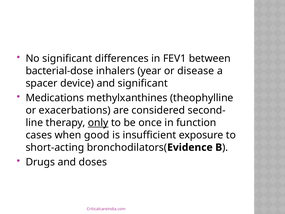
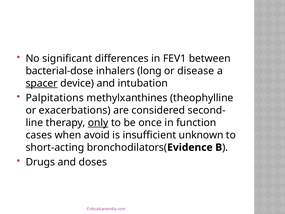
year: year -> long
spacer underline: none -> present
and significant: significant -> intubation
Medications: Medications -> Palpitations
good: good -> avoid
exposure: exposure -> unknown
